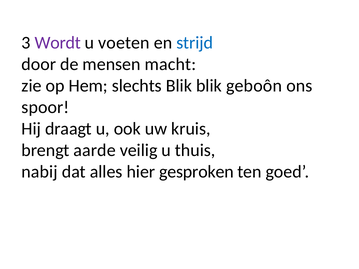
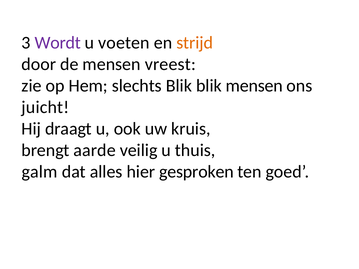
strijd colour: blue -> orange
macht: macht -> vreest
blik geboôn: geboôn -> mensen
spoor: spoor -> juicht
nabij: nabij -> galm
